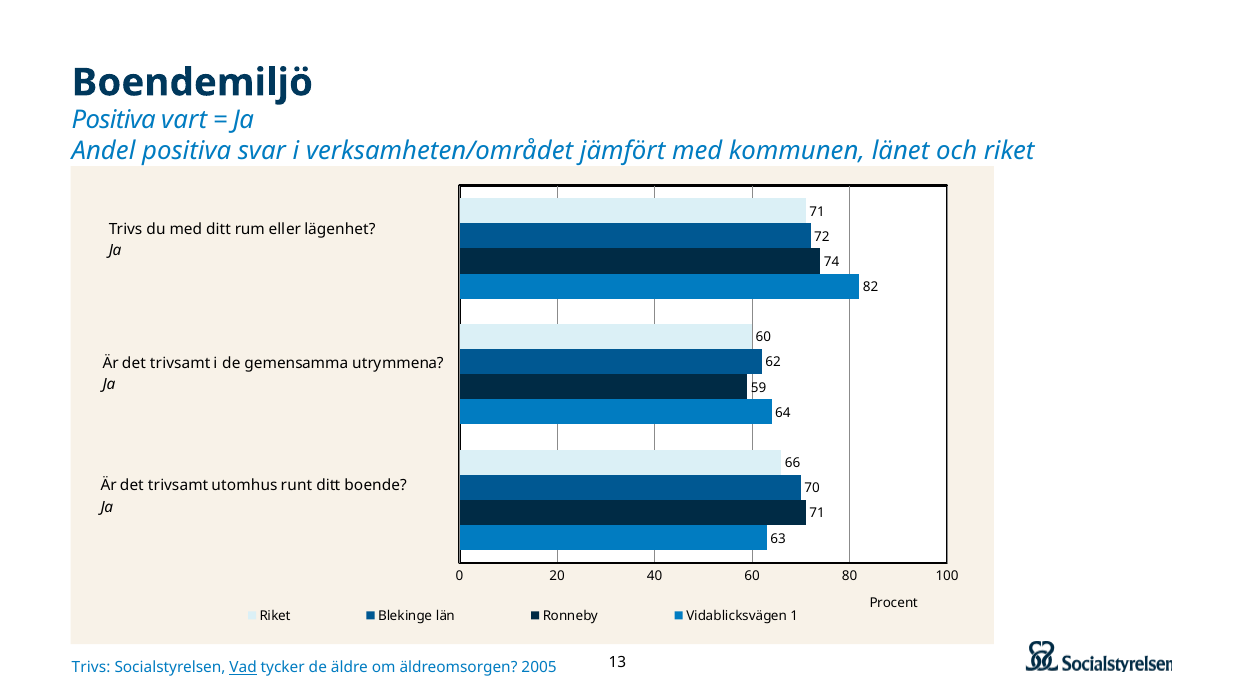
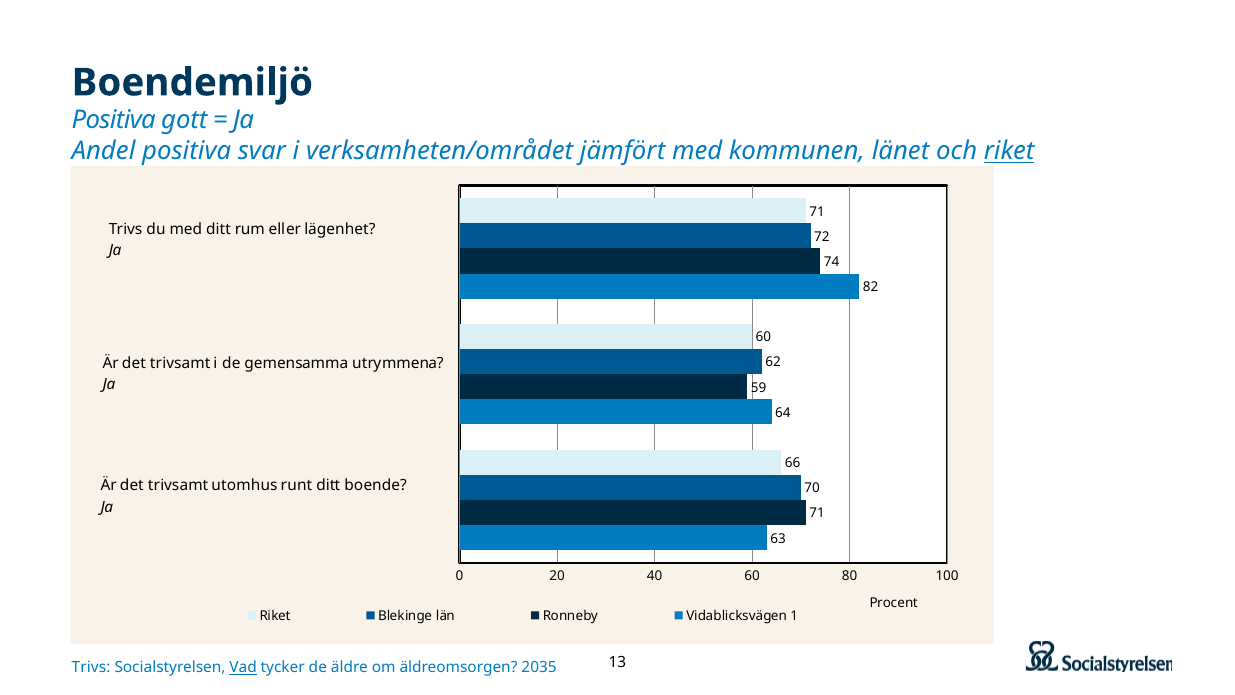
vart: vart -> gott
riket at (1009, 151) underline: none -> present
2005: 2005 -> 2035
